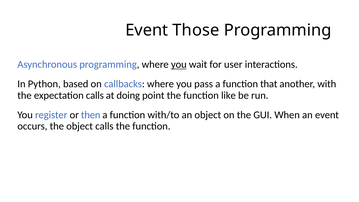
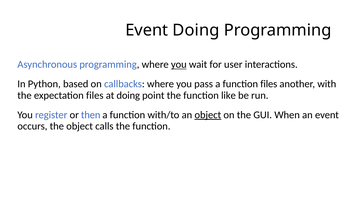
Event Those: Those -> Doing
function that: that -> files
expectation calls: calls -> files
object at (208, 115) underline: none -> present
